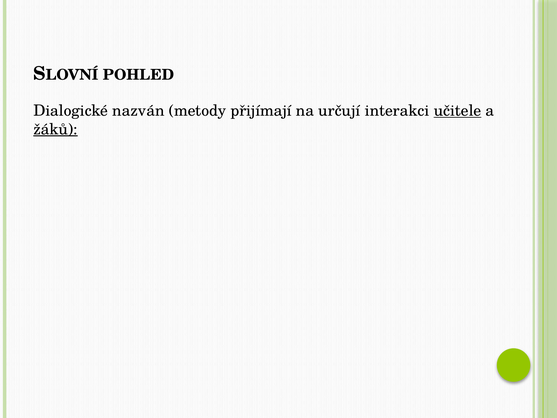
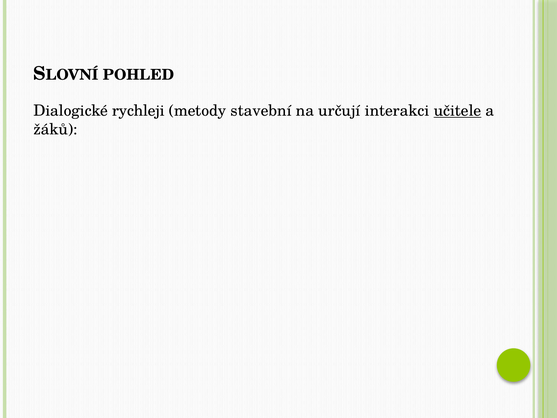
nazván: nazván -> rychleji
přijímají: přijímají -> stavební
žáků underline: present -> none
